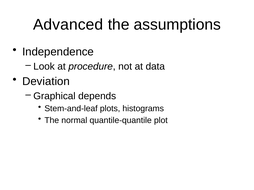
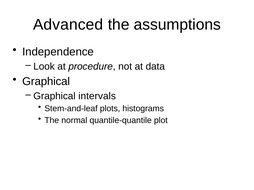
Deviation at (46, 82): Deviation -> Graphical
depends: depends -> intervals
